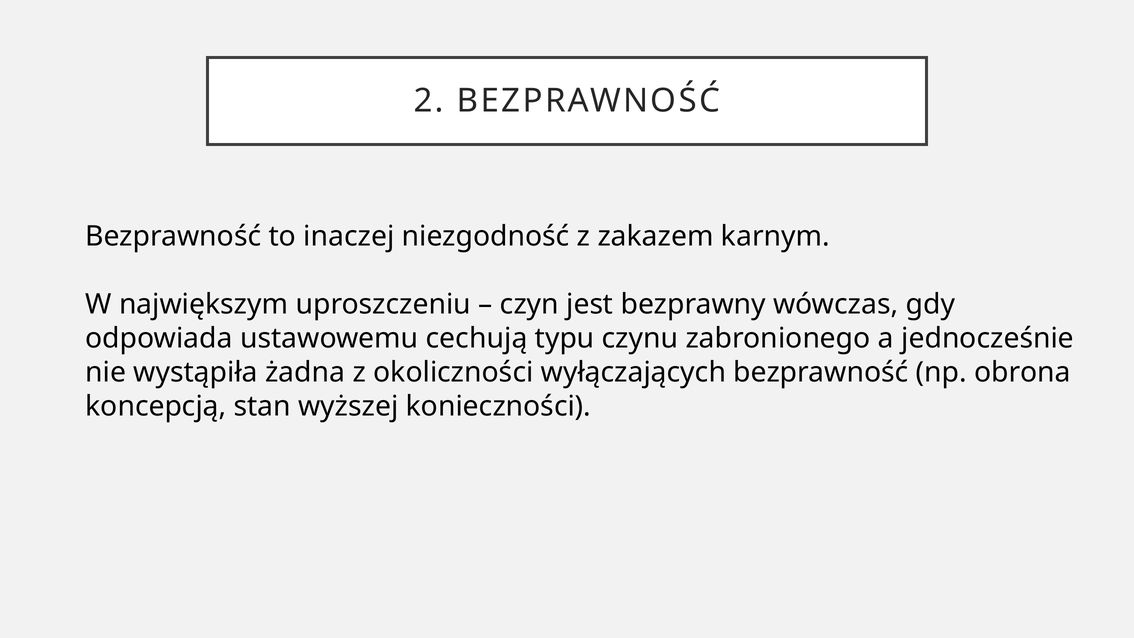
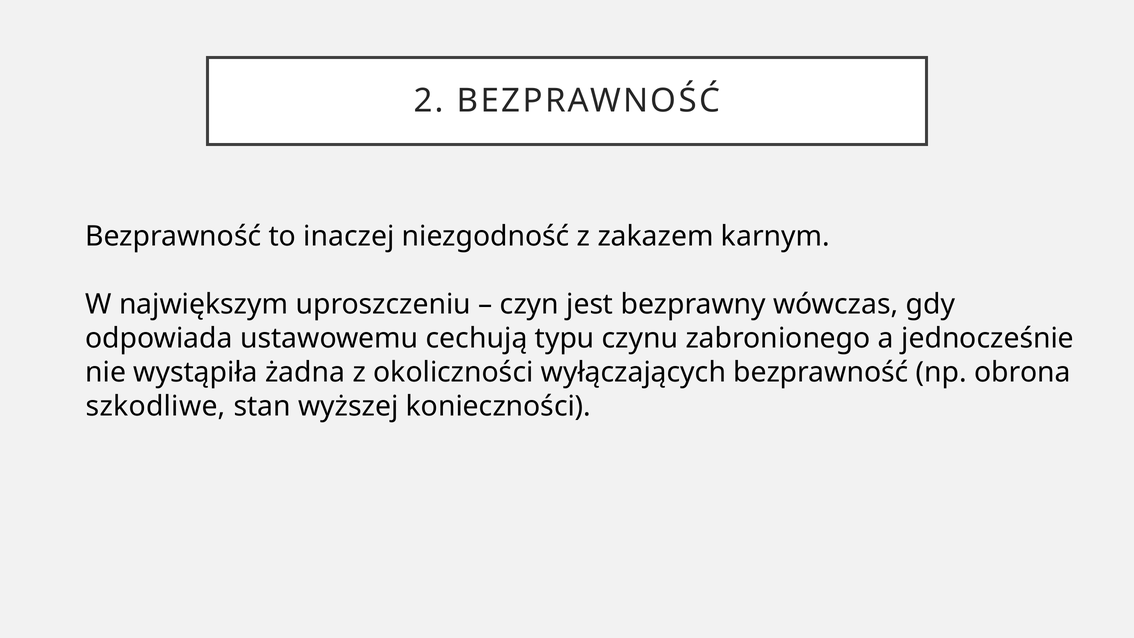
koncepcją: koncepcją -> szkodliwe
